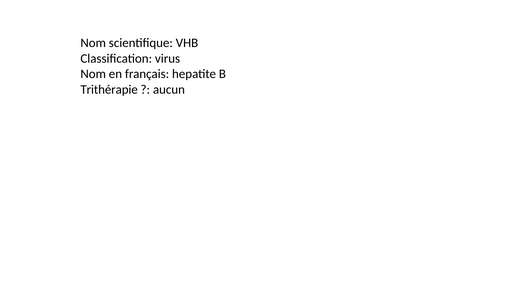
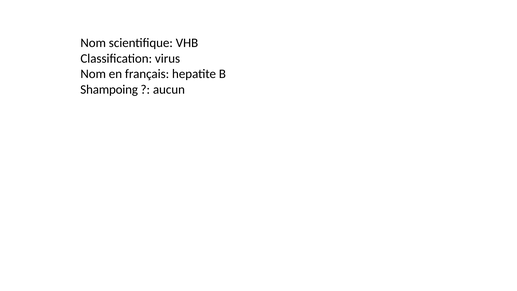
Trithérapie: Trithérapie -> Shampoing
